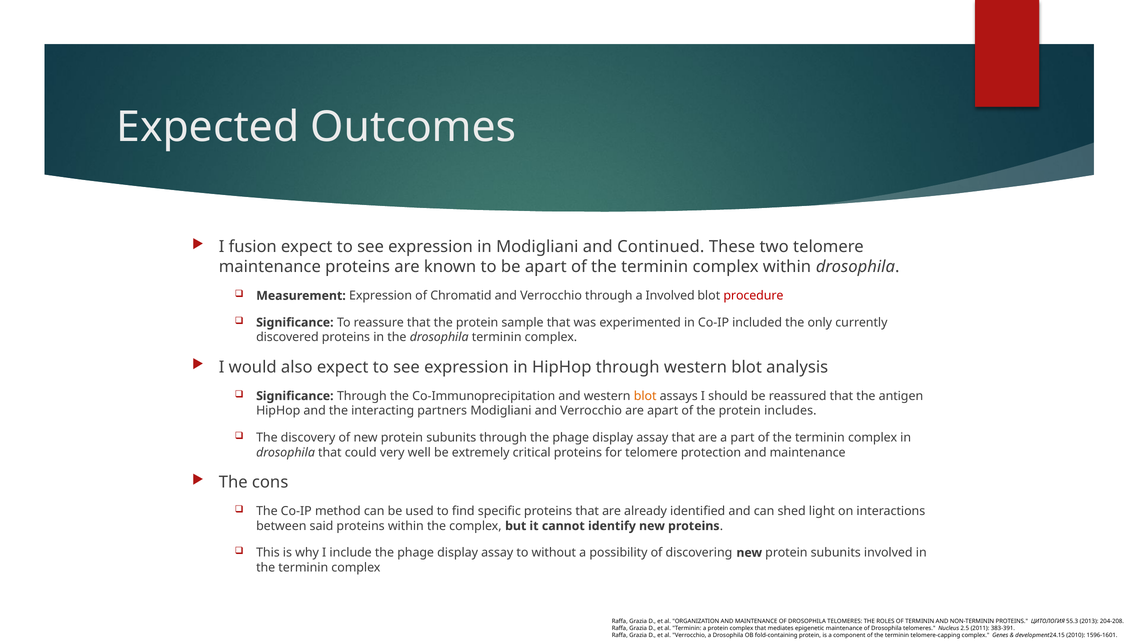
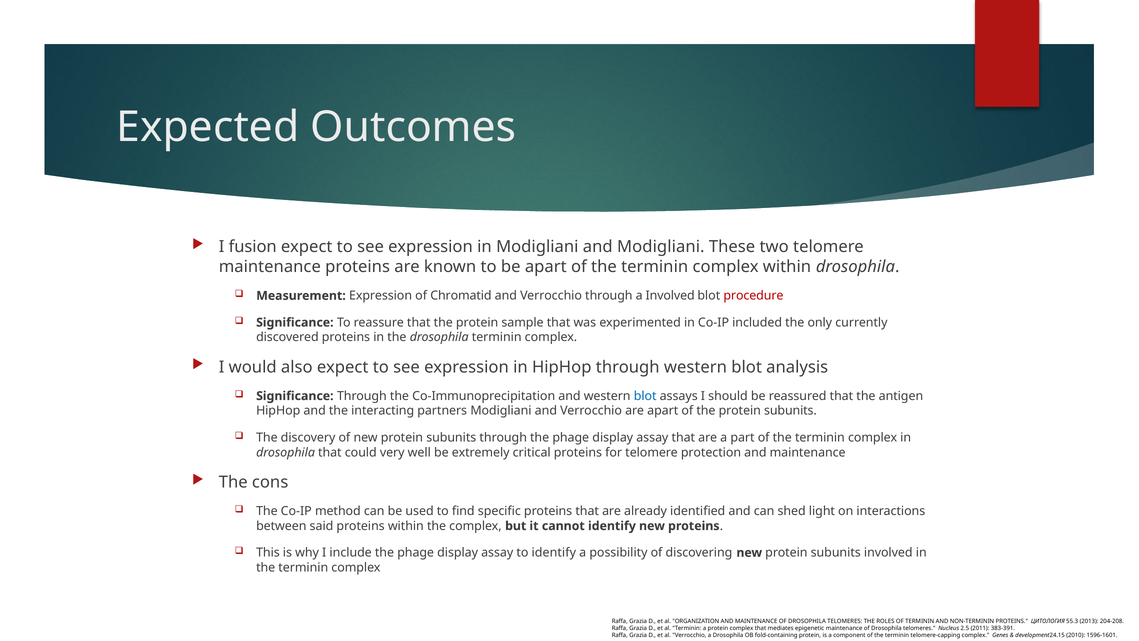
and Continued: Continued -> Modigliani
blot at (645, 396) colour: orange -> blue
the protein includes: includes -> subunits
to without: without -> identify
